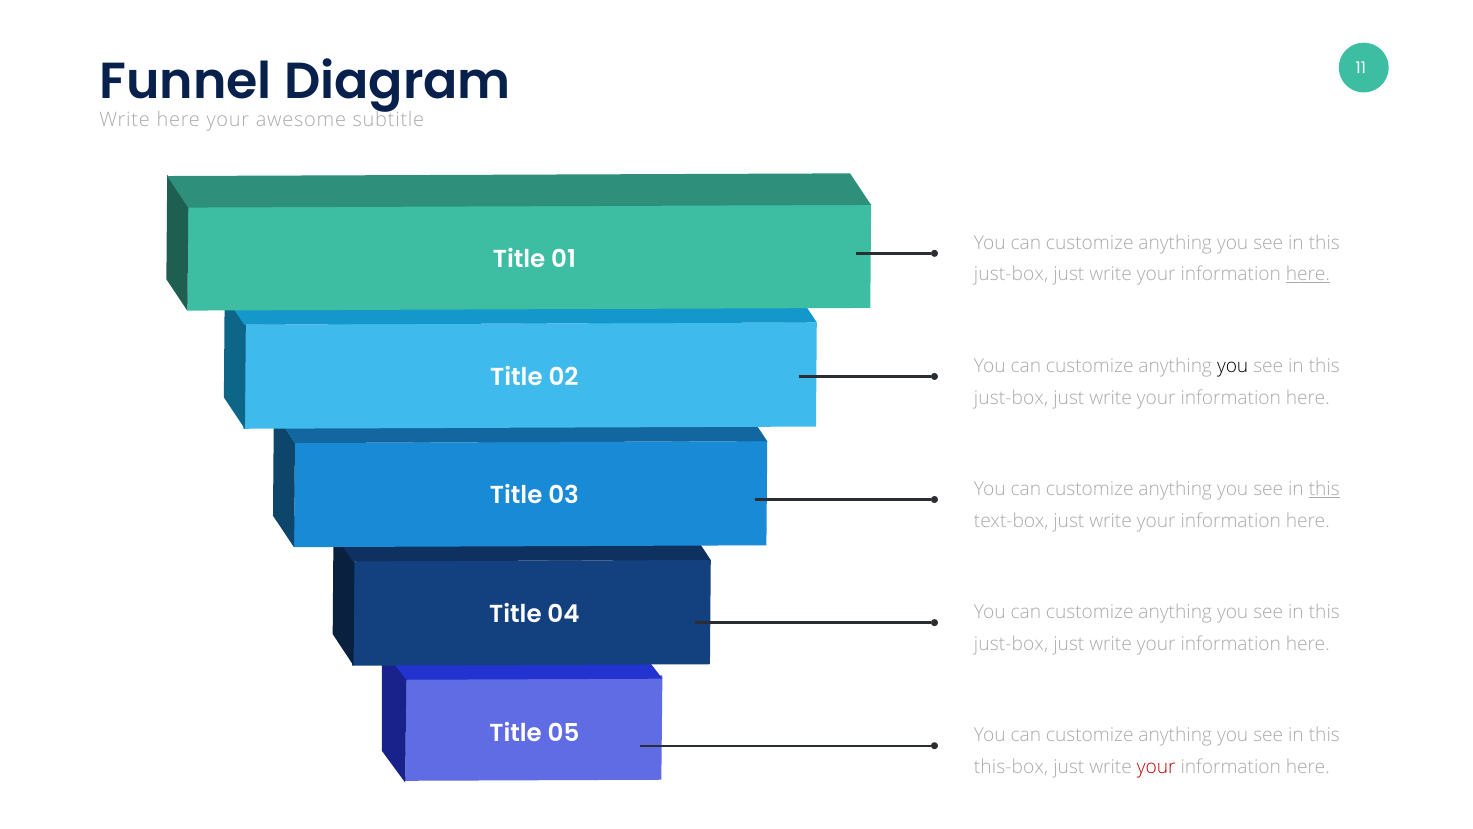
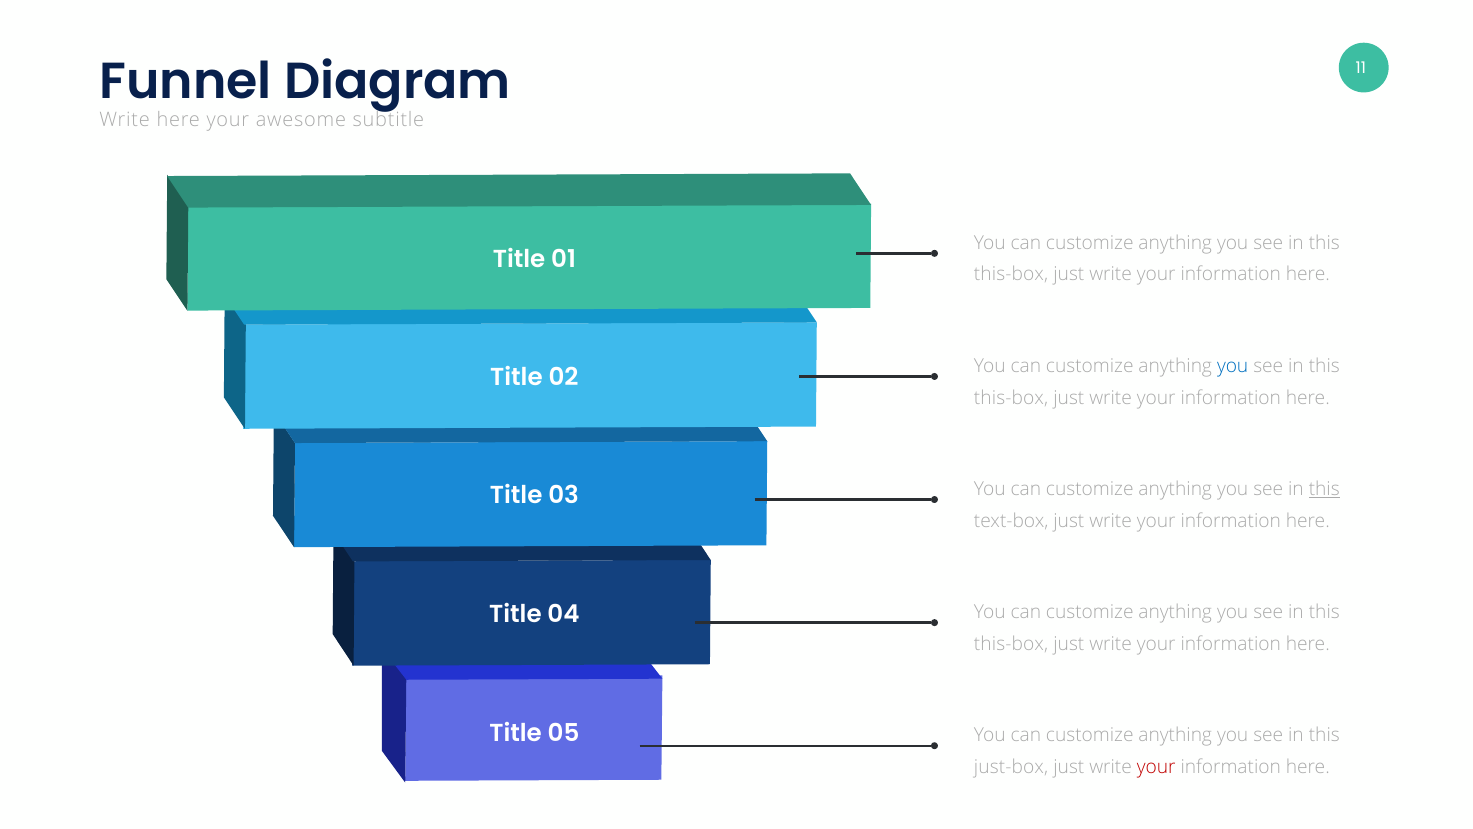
just-box at (1011, 275): just-box -> this-box
here at (1308, 275) underline: present -> none
you at (1233, 366) colour: black -> blue
just-box at (1011, 398): just-box -> this-box
just-box at (1011, 644): just-box -> this-box
this-box: this-box -> just-box
